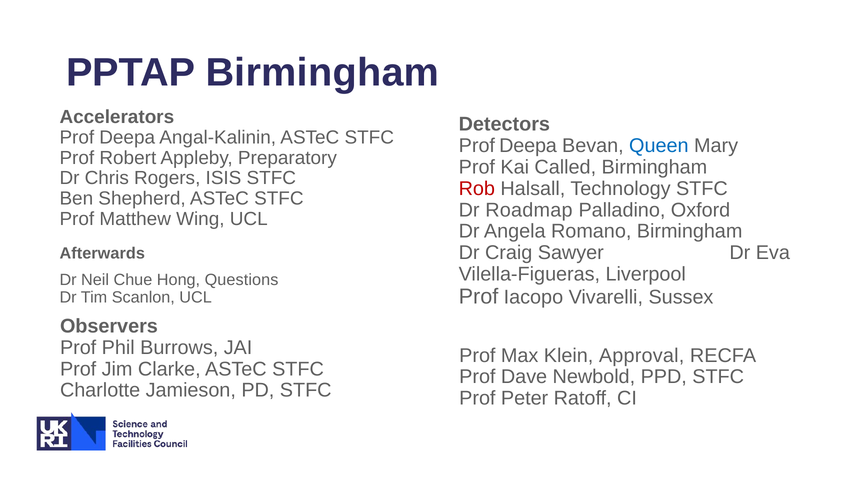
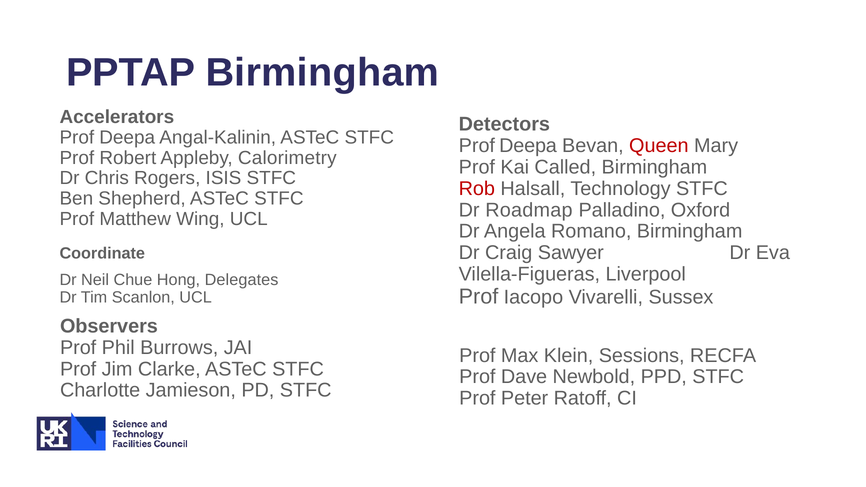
Queen colour: blue -> red
Preparatory: Preparatory -> Calorimetry
Afterwards: Afterwards -> Coordinate
Questions: Questions -> Delegates
Approval: Approval -> Sessions
